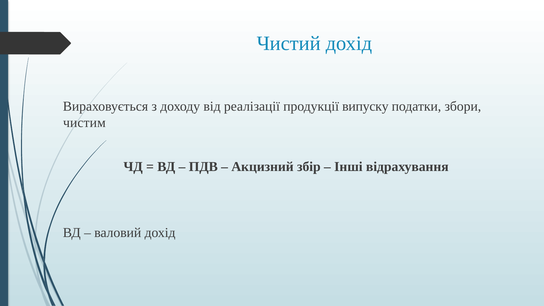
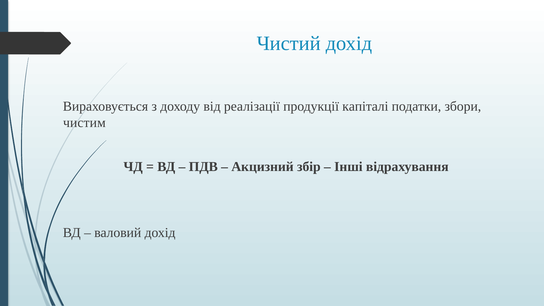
випуску: випуску -> капіталі
